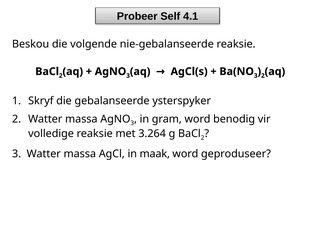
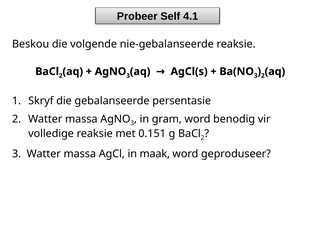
ysterspyker: ysterspyker -> persentasie
3.264: 3.264 -> 0.151
